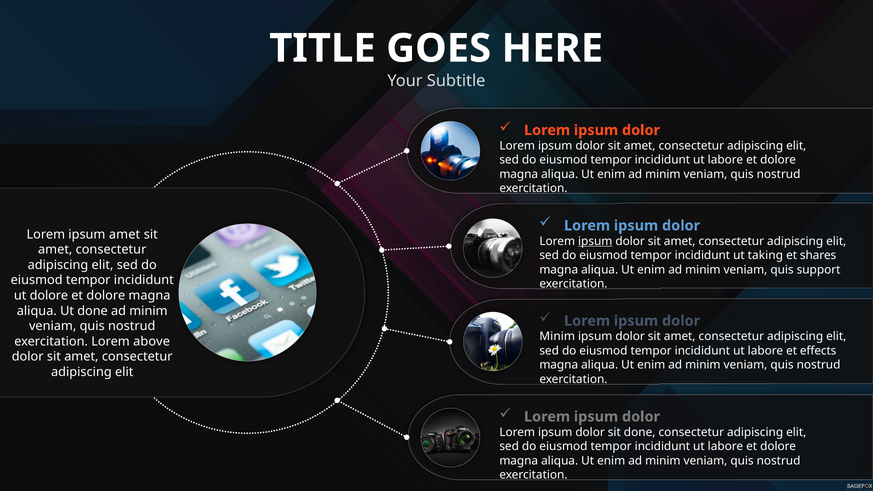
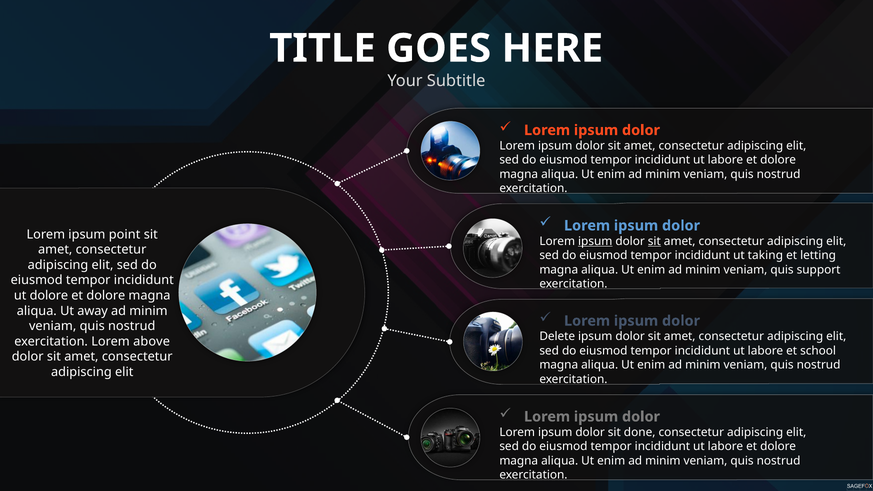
ipsum amet: amet -> point
sit at (654, 241) underline: none -> present
shares: shares -> letting
Ut done: done -> away
Minim at (557, 337): Minim -> Delete
effects: effects -> school
